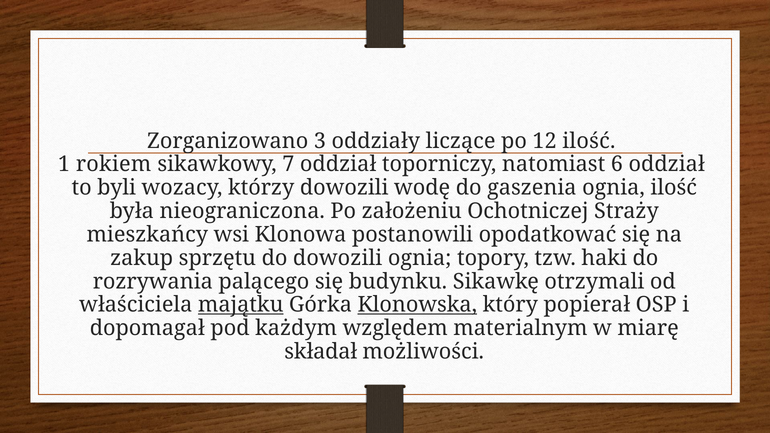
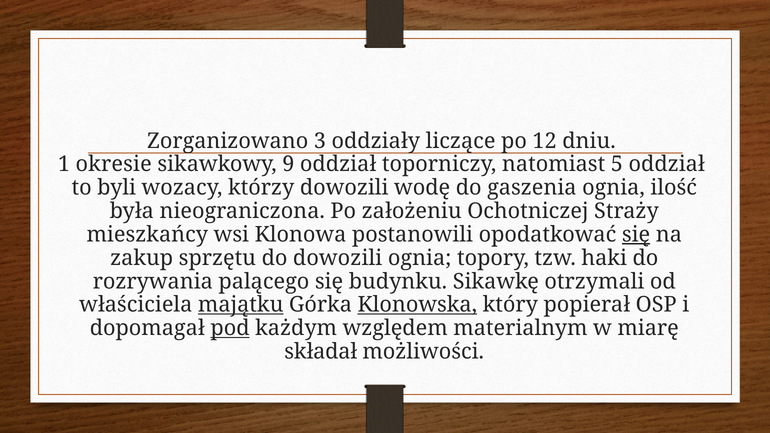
12 ilość: ilość -> dniu
rokiem: rokiem -> okresie
7: 7 -> 9
6: 6 -> 5
się at (636, 235) underline: none -> present
pod underline: none -> present
